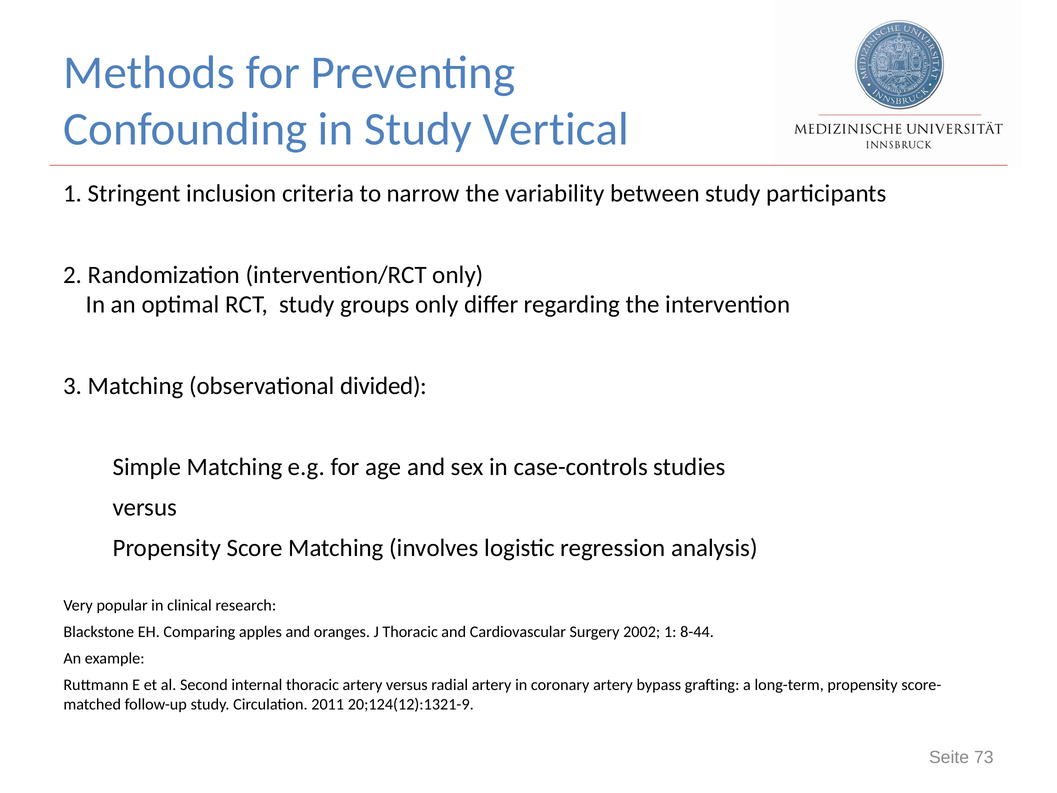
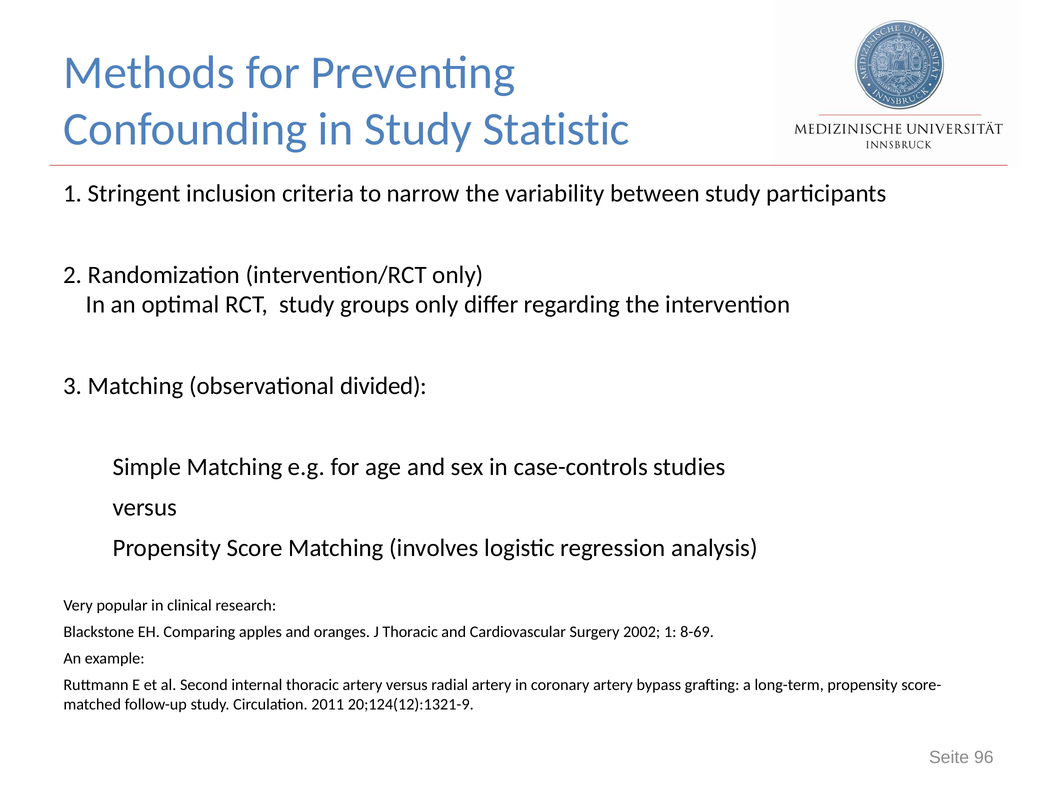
Vertical: Vertical -> Statistic
8-44: 8-44 -> 8-69
73: 73 -> 96
